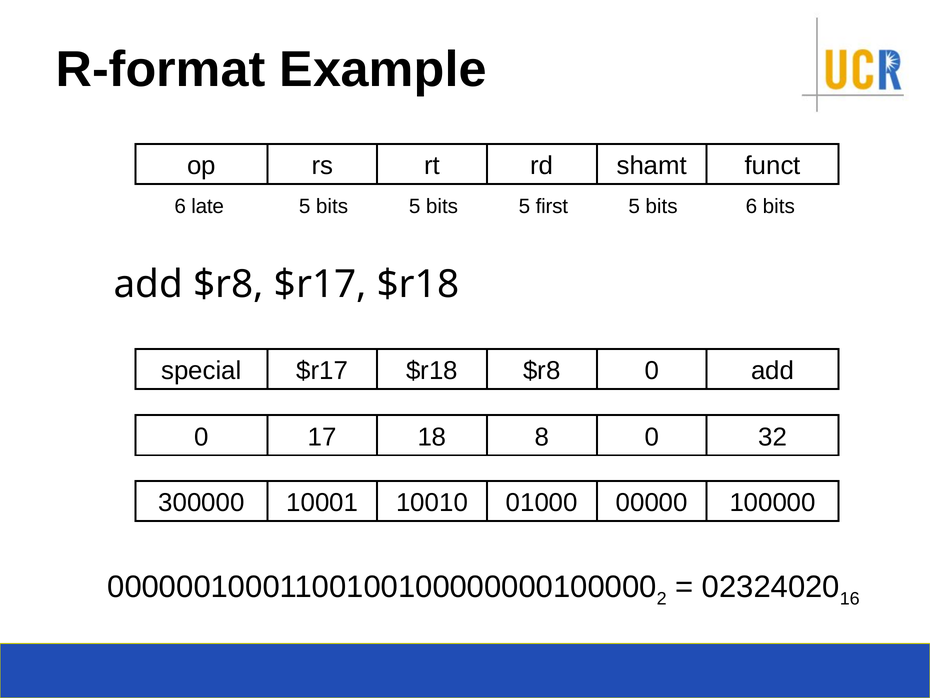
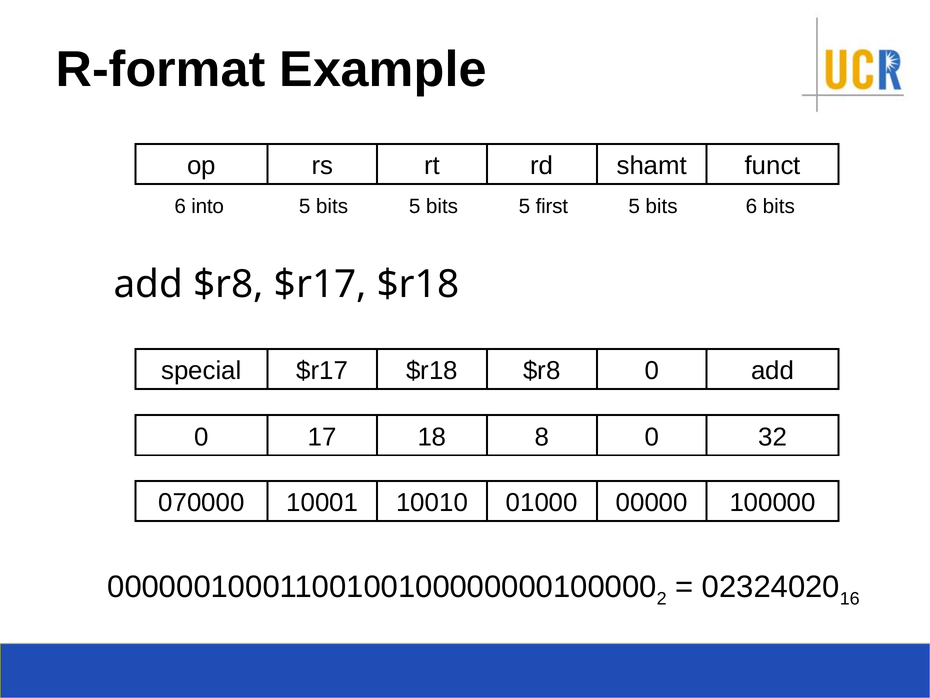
late: late -> into
300000: 300000 -> 070000
